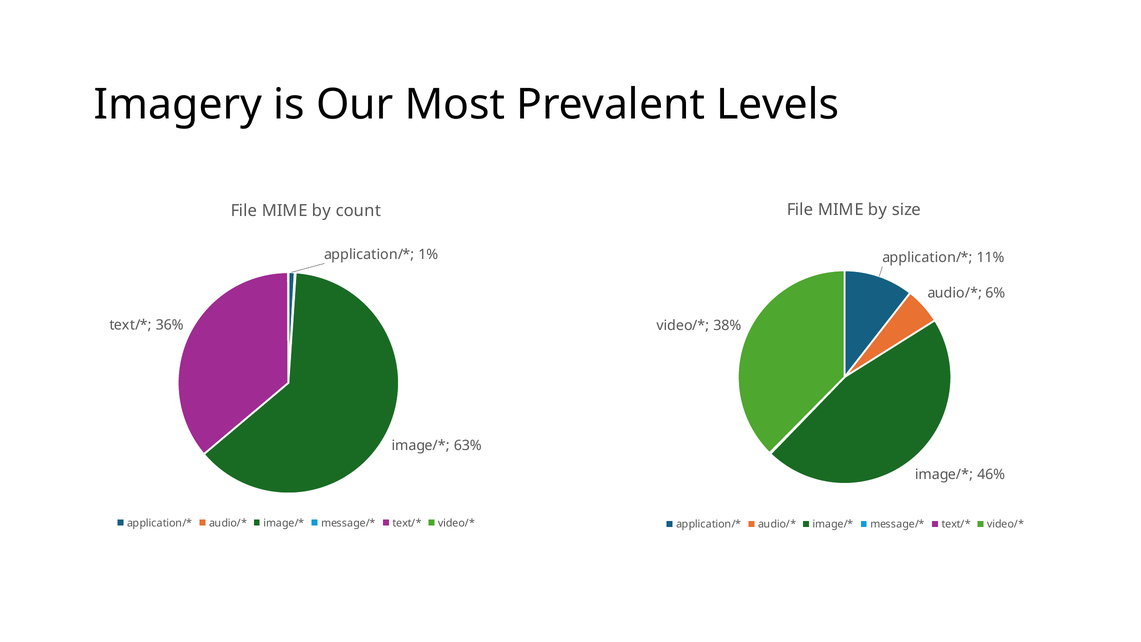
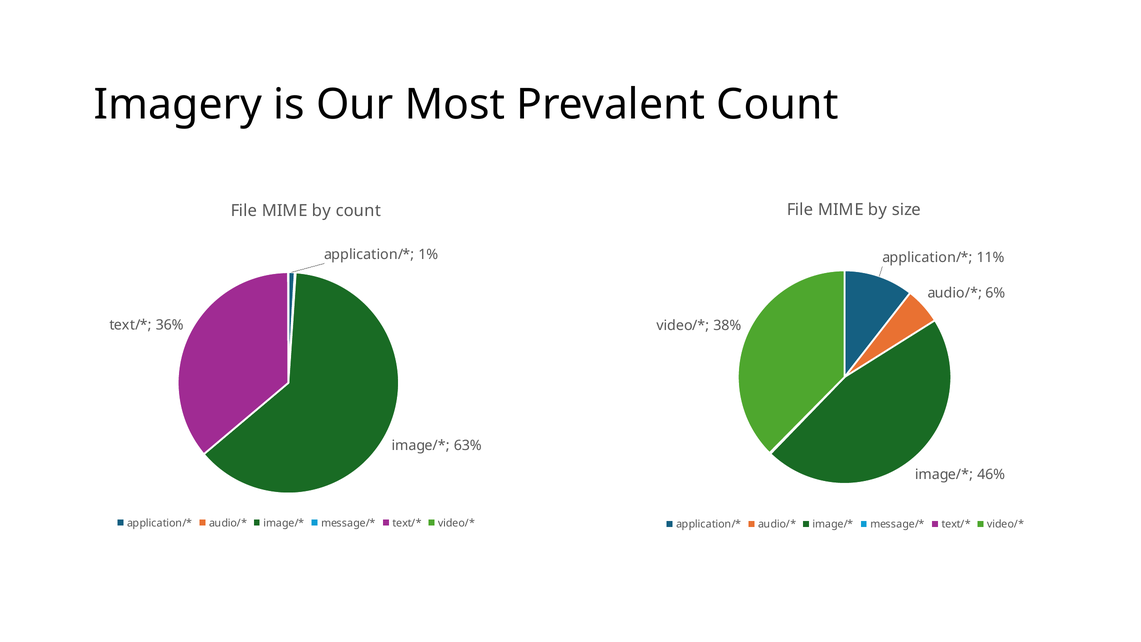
Prevalent Levels: Levels -> Count
